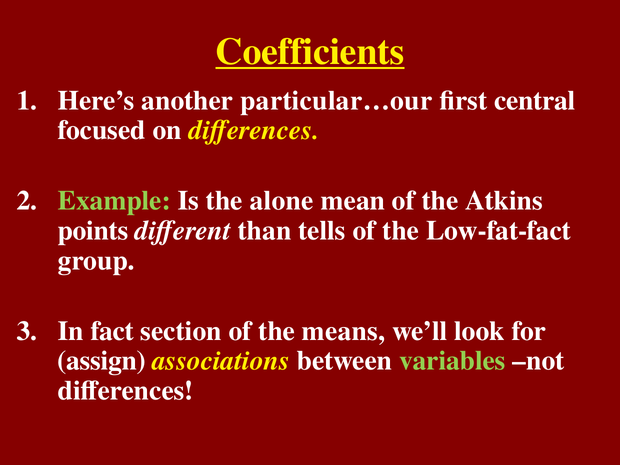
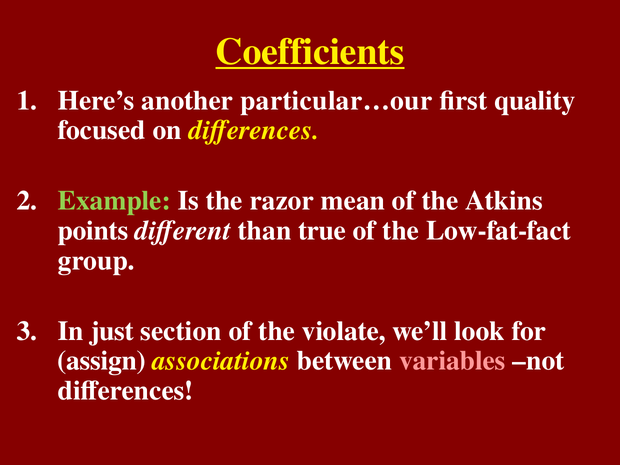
central: central -> quality
alone: alone -> razor
tells: tells -> true
fact: fact -> just
means: means -> violate
variables colour: light green -> pink
